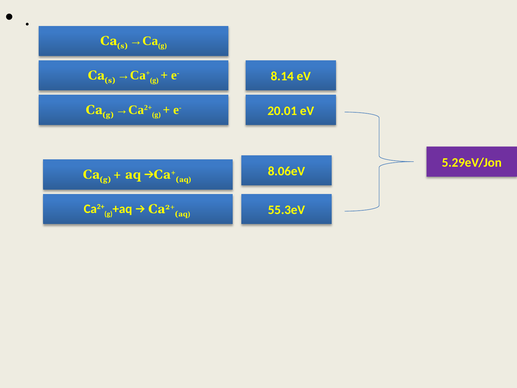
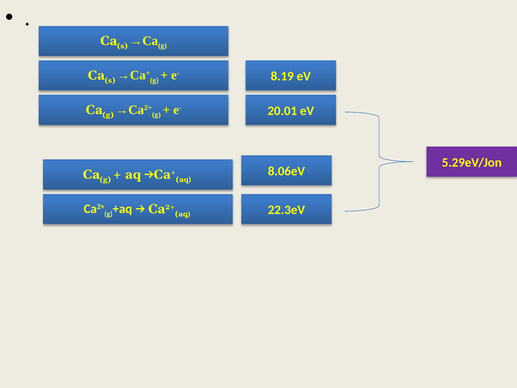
8.14: 8.14 -> 8.19
55.3eV: 55.3eV -> 22.3eV
